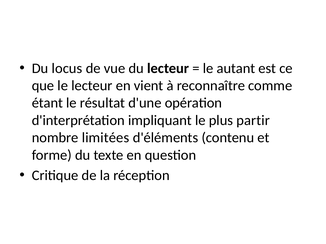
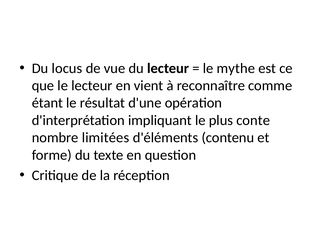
autant: autant -> mythe
partir: partir -> conte
